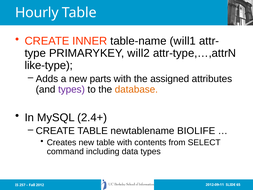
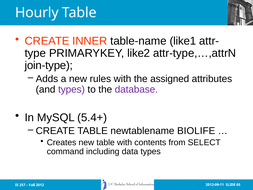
will1: will1 -> like1
will2: will2 -> like2
like-type: like-type -> join-type
parts: parts -> rules
database colour: orange -> purple
2.4+: 2.4+ -> 5.4+
